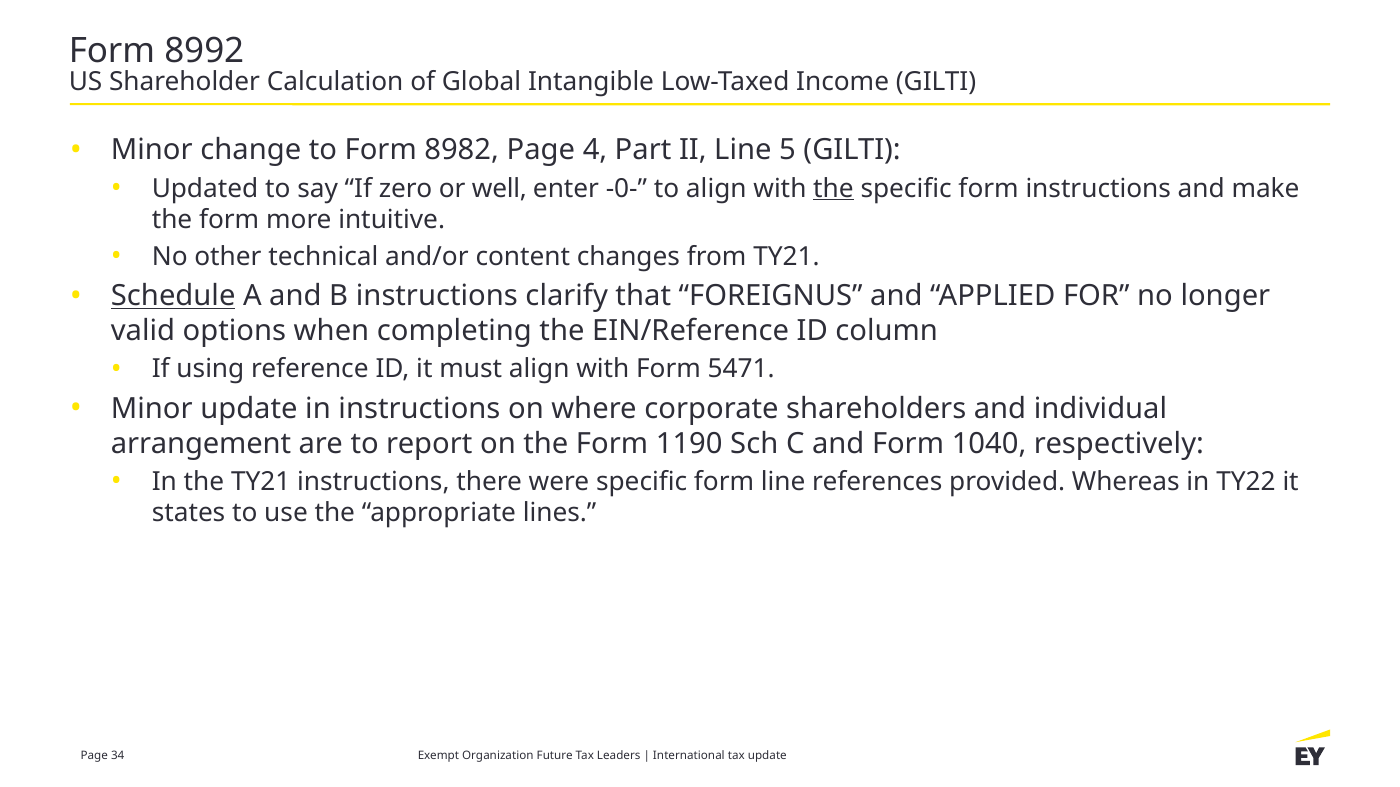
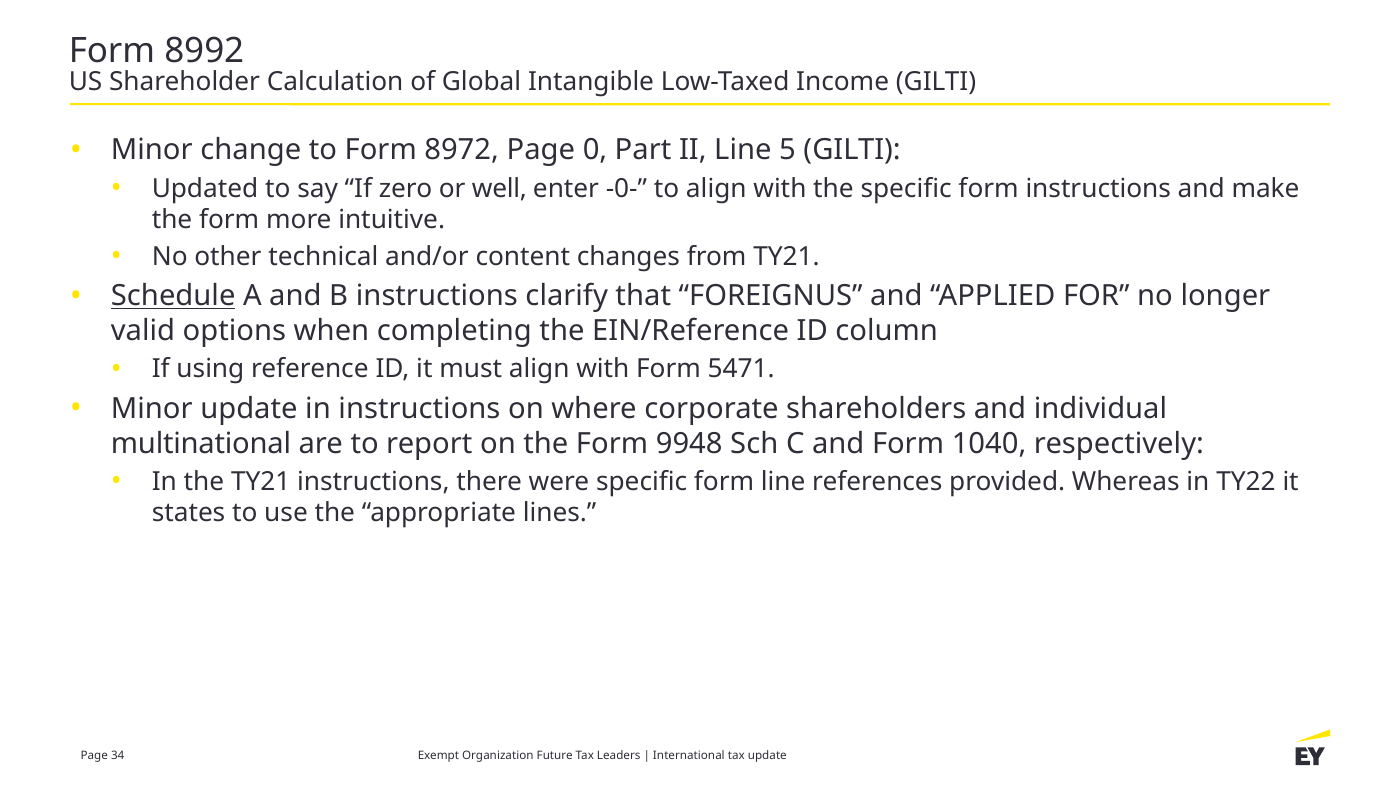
8982: 8982 -> 8972
4: 4 -> 0
the at (833, 188) underline: present -> none
arrangement: arrangement -> multinational
1190: 1190 -> 9948
